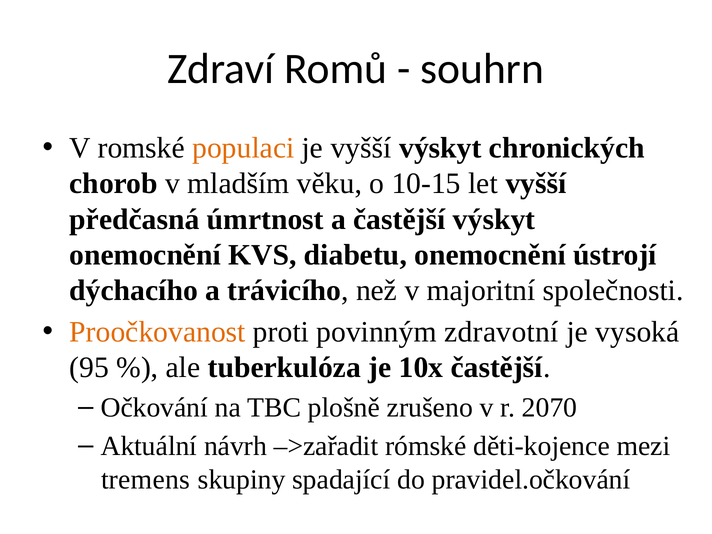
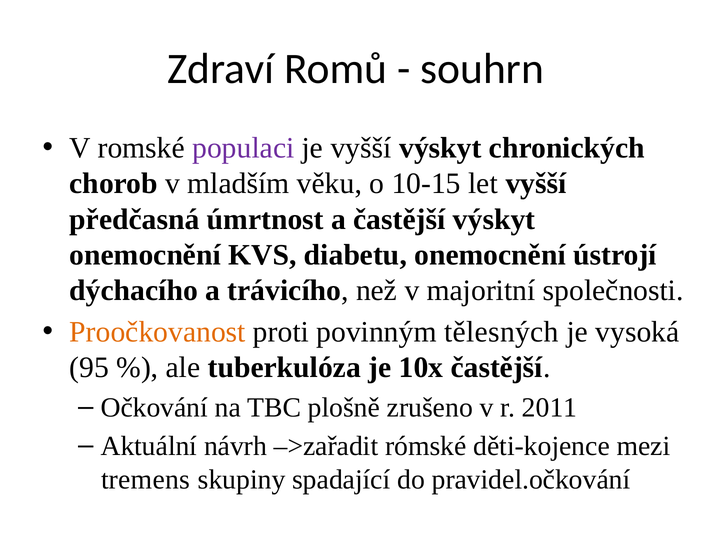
populaci colour: orange -> purple
zdravotní: zdravotní -> tělesných
2070: 2070 -> 2011
